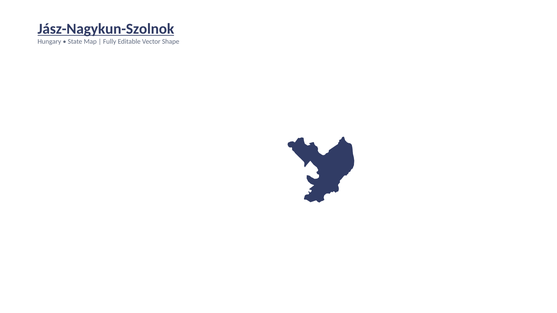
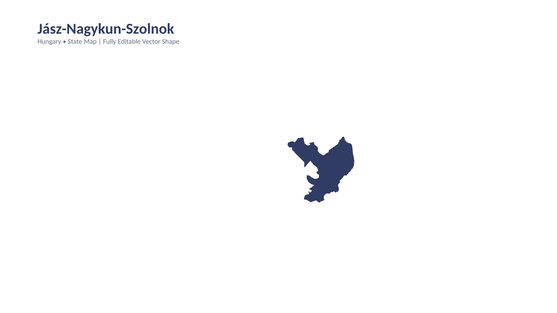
Jász-Nagykun-Szolnok underline: present -> none
